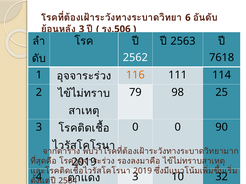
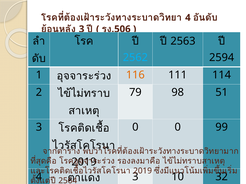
6 at (188, 18): 6 -> 4
2562 colour: white -> light blue
7618: 7618 -> 2594
25: 25 -> 51
90: 90 -> 99
